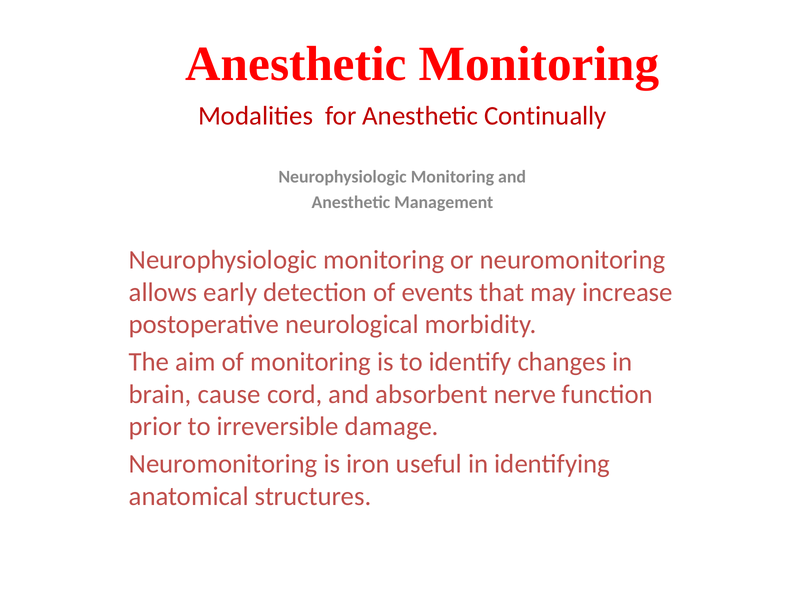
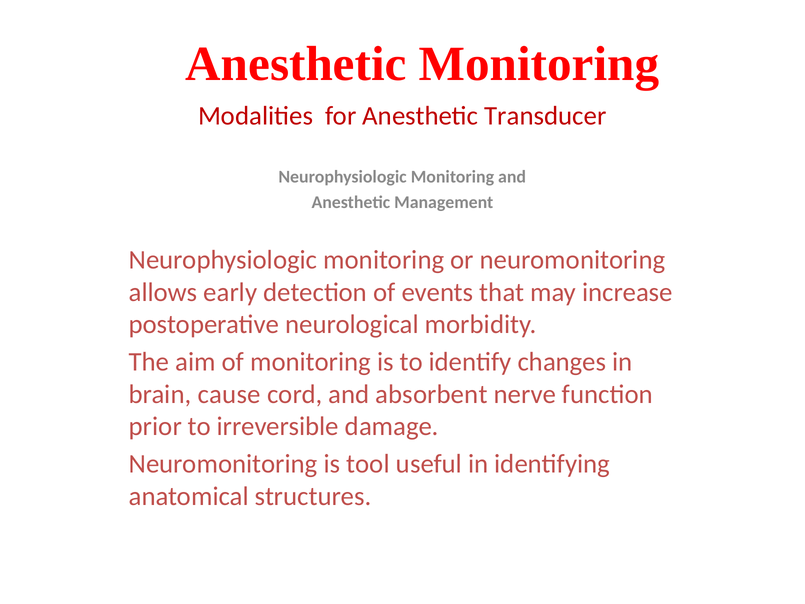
Continually: Continually -> Transducer
iron: iron -> tool
